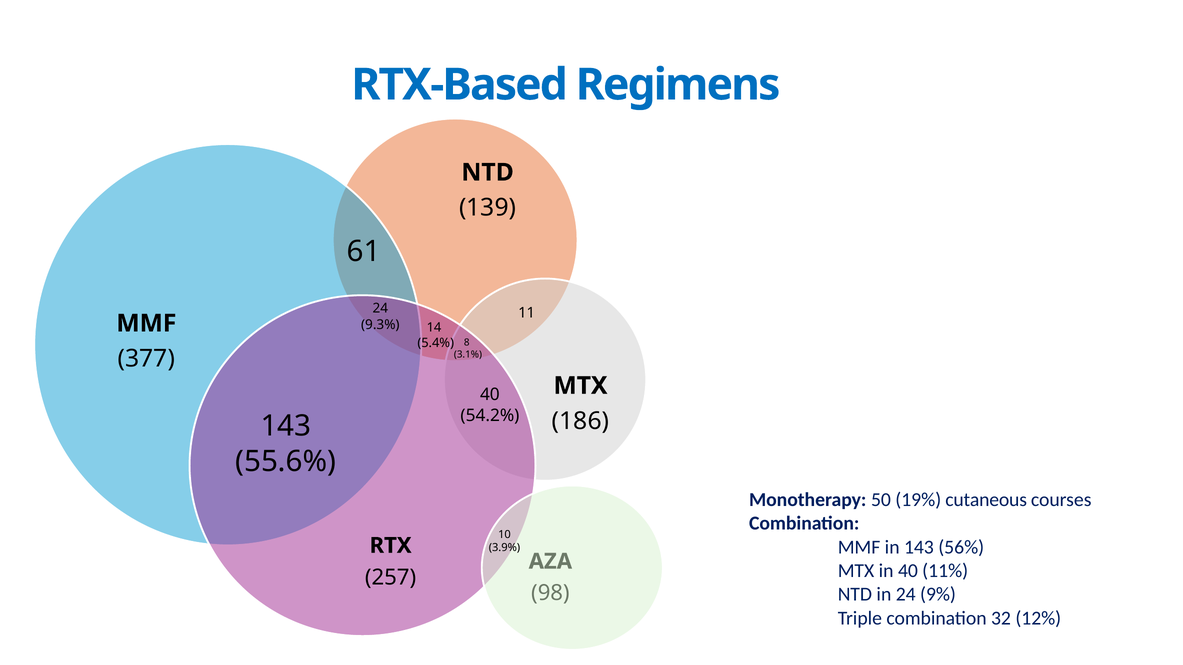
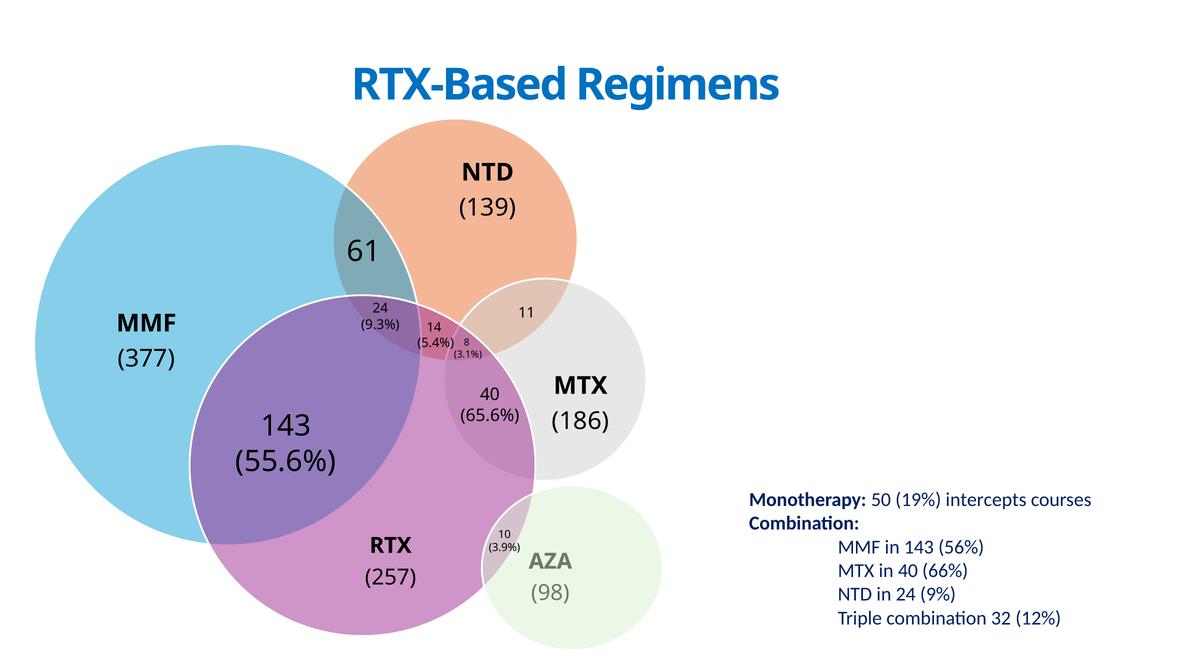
54.2%: 54.2% -> 65.6%
cutaneous: cutaneous -> intercepts
11%: 11% -> 66%
